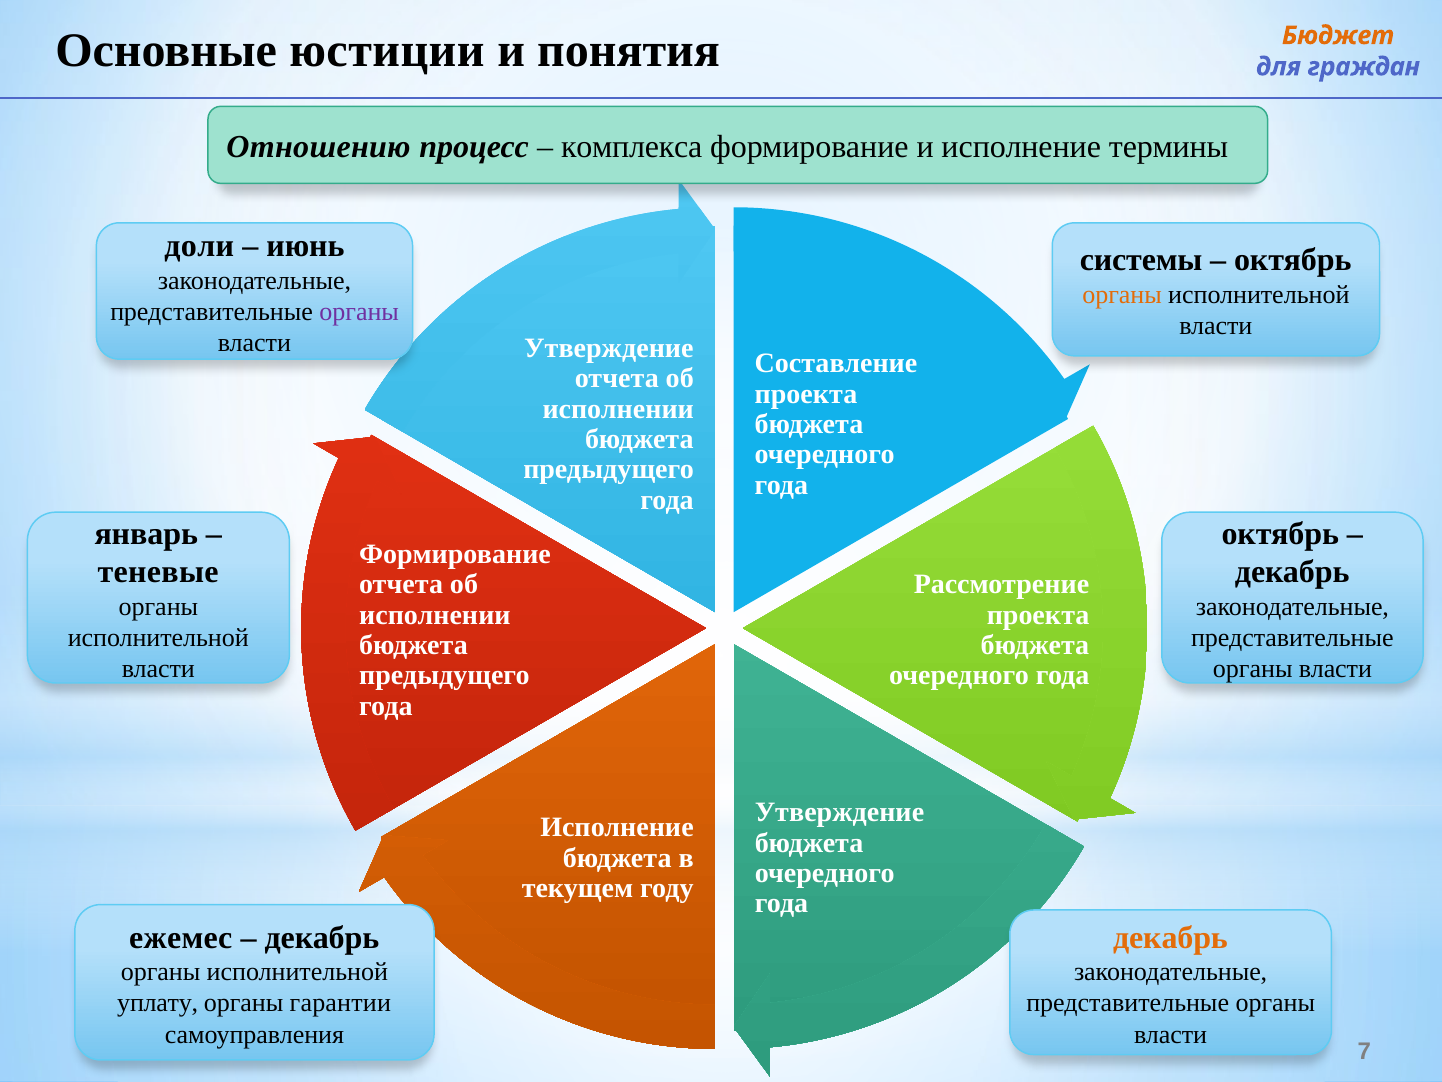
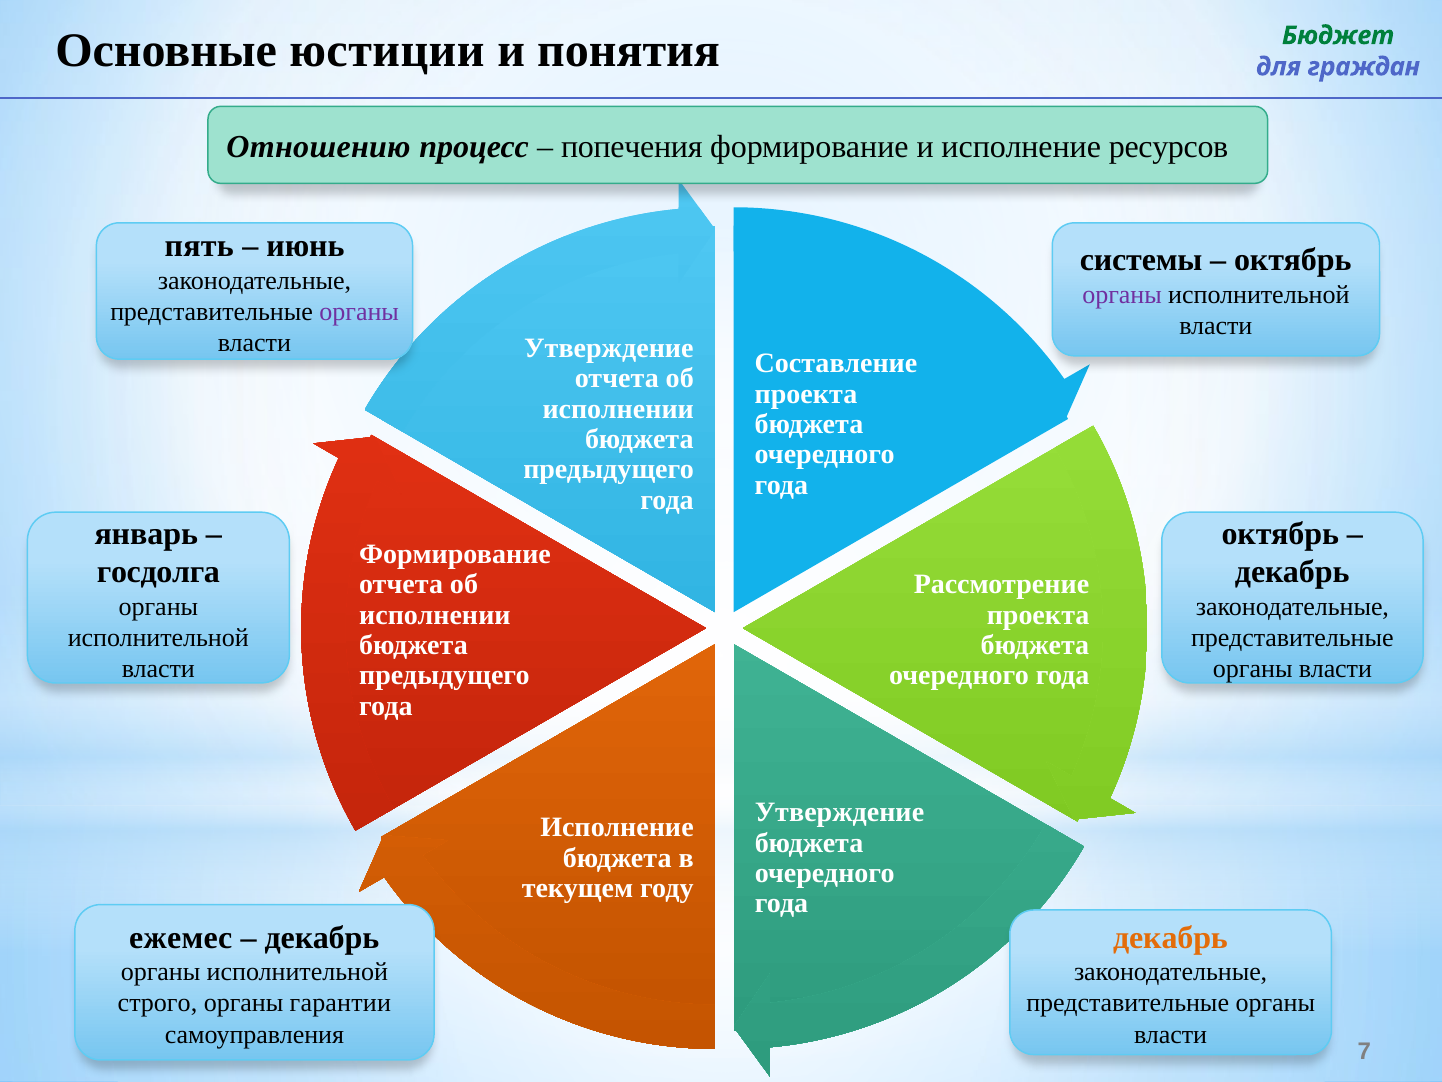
Бюджет colour: orange -> green
комплекса: комплекса -> попечения
термины: термины -> ресурсов
доли: доли -> пять
органы at (1122, 295) colour: orange -> purple
теневые: теневые -> госдолга
уплату: уплату -> строго
